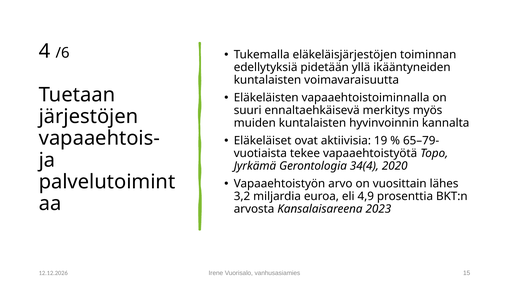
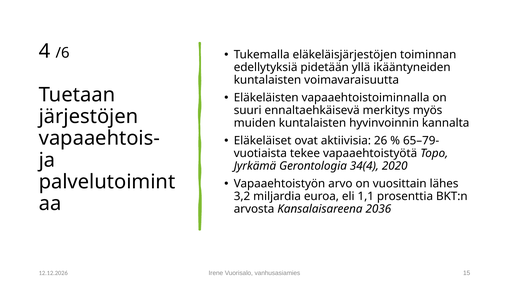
19: 19 -> 26
4,9: 4,9 -> 1,1
2023: 2023 -> 2036
